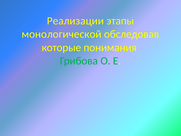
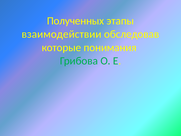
Реализации: Реализации -> Полученных
монологической: монологической -> взаимодействии
